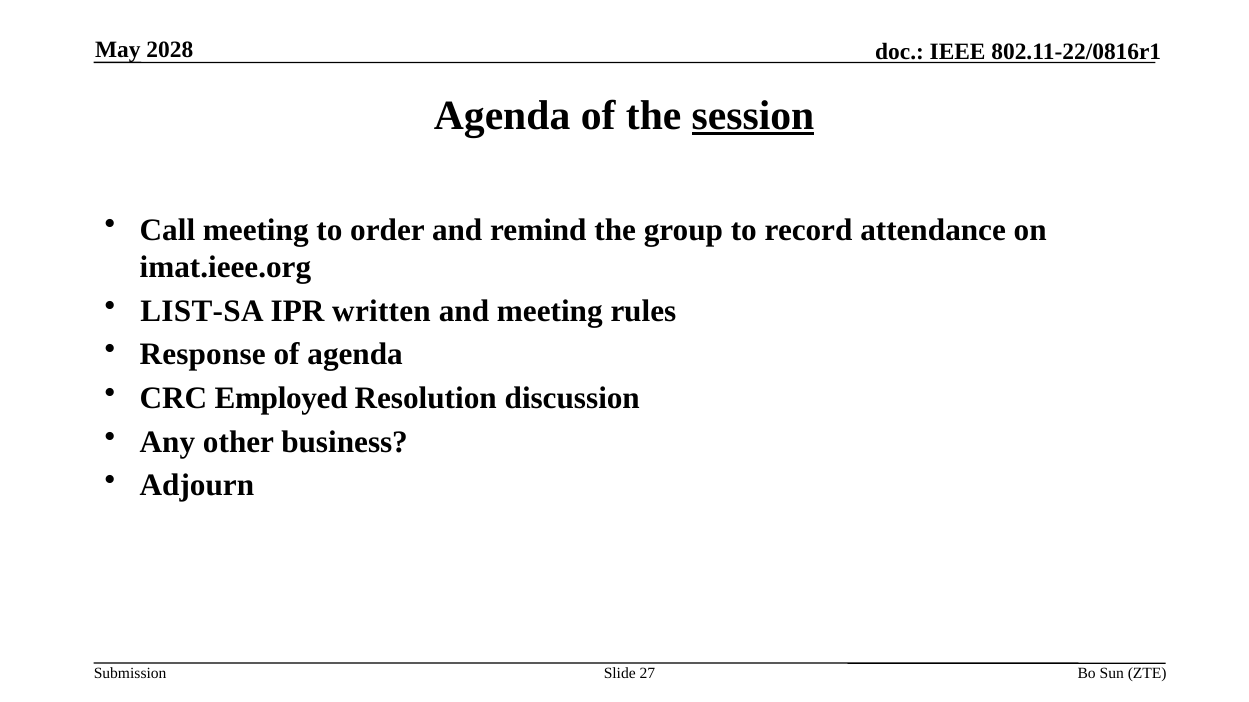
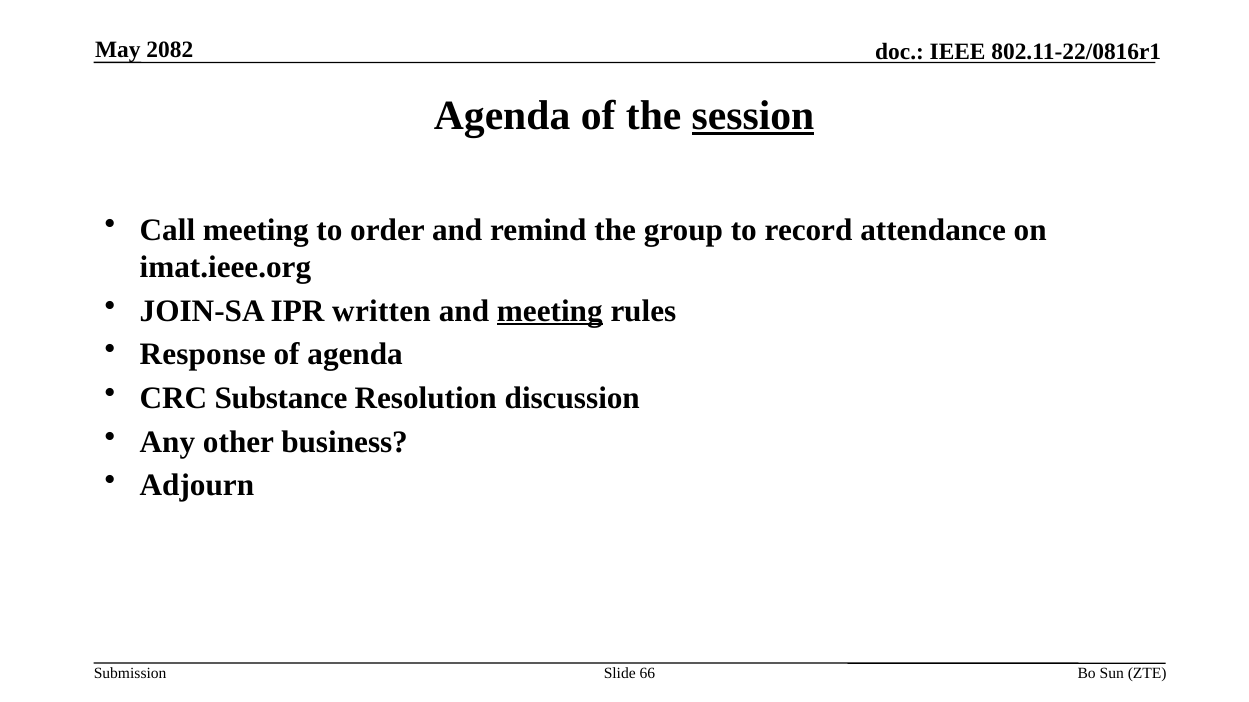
2028: 2028 -> 2082
LIST-SA: LIST-SA -> JOIN-SA
meeting at (550, 311) underline: none -> present
Employed: Employed -> Substance
27: 27 -> 66
